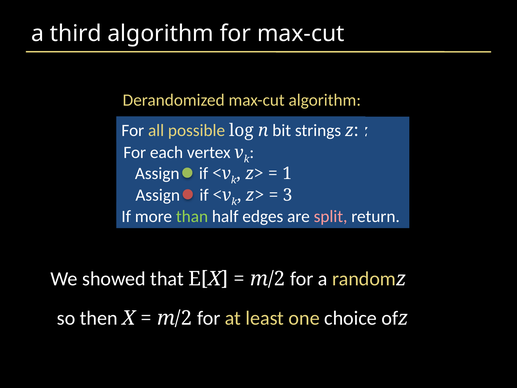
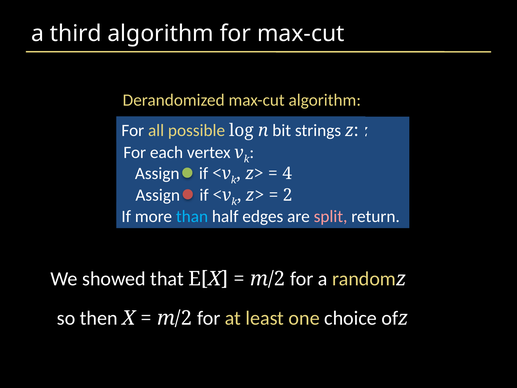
1: 1 -> 4
3: 3 -> 2
than colour: light green -> light blue
